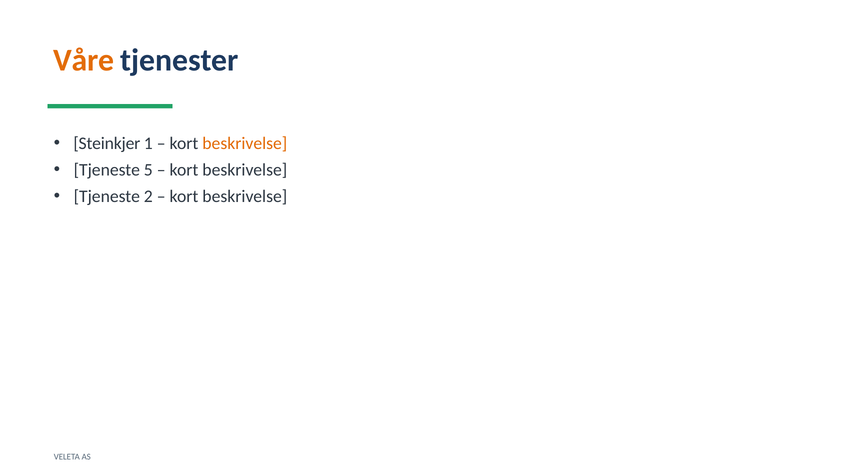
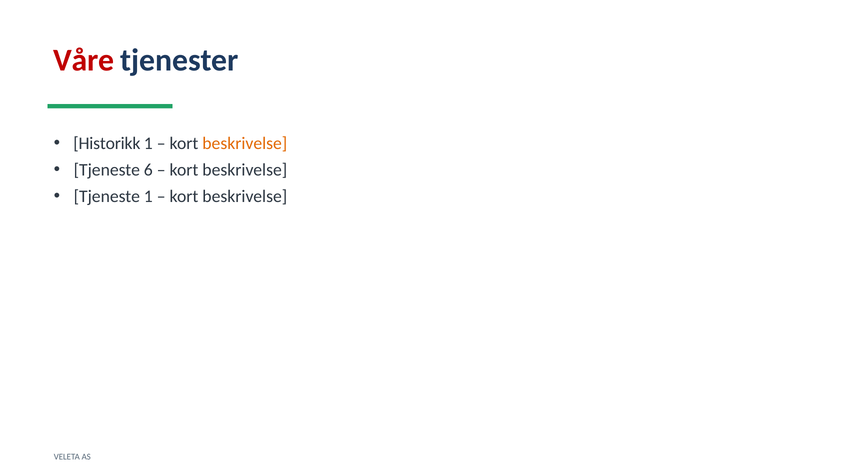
Våre colour: orange -> red
Steinkjer: Steinkjer -> Historikk
5: 5 -> 6
Tjeneste 2: 2 -> 1
